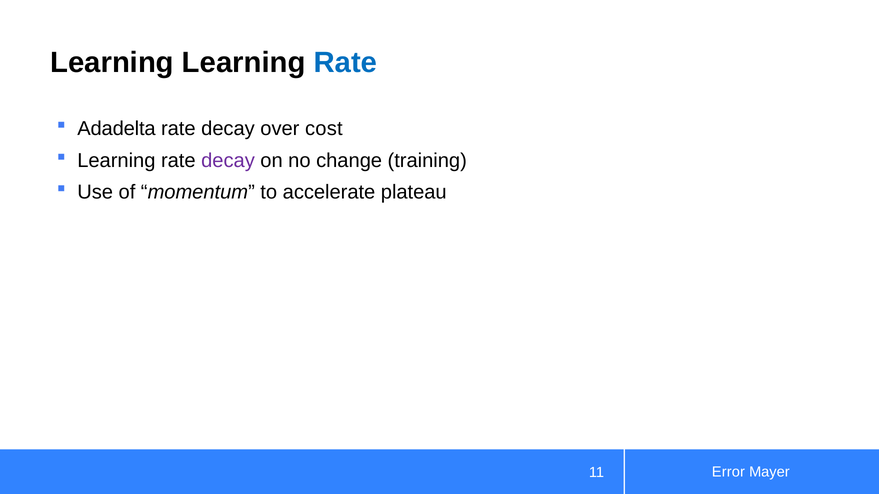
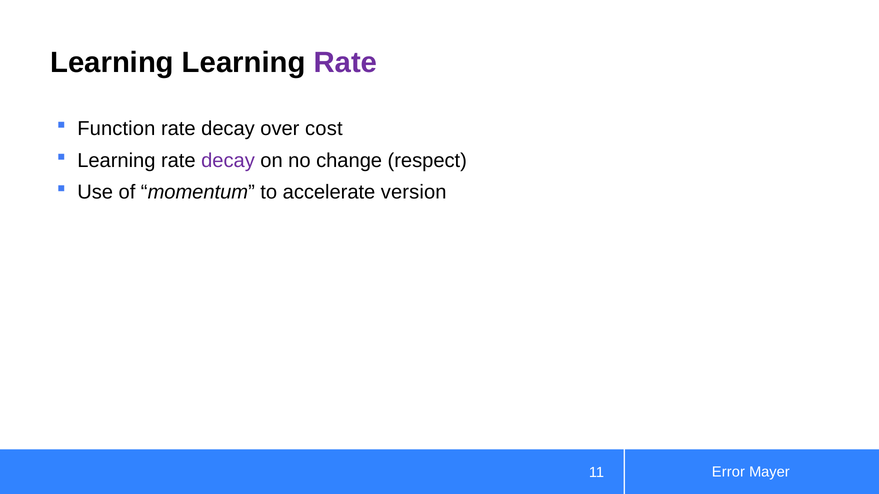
Rate at (345, 62) colour: blue -> purple
Adadelta: Adadelta -> Function
training: training -> respect
plateau: plateau -> version
